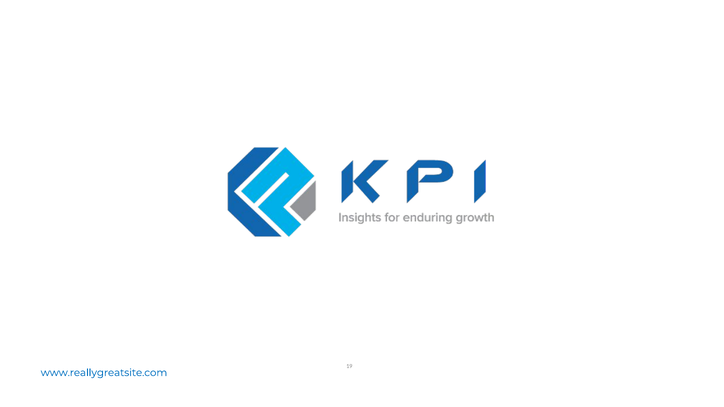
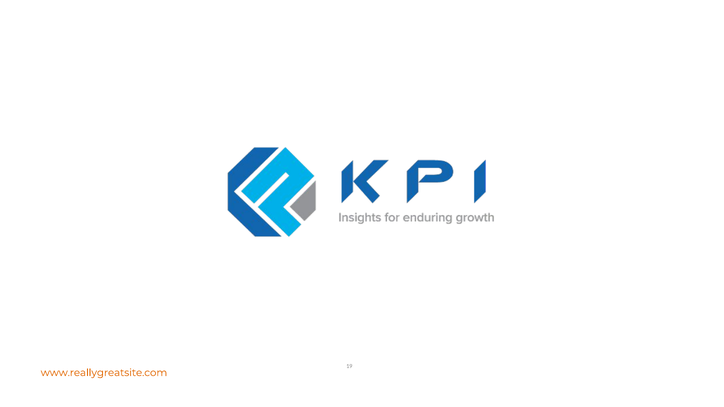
www.reallygreatsite.com colour: blue -> orange
